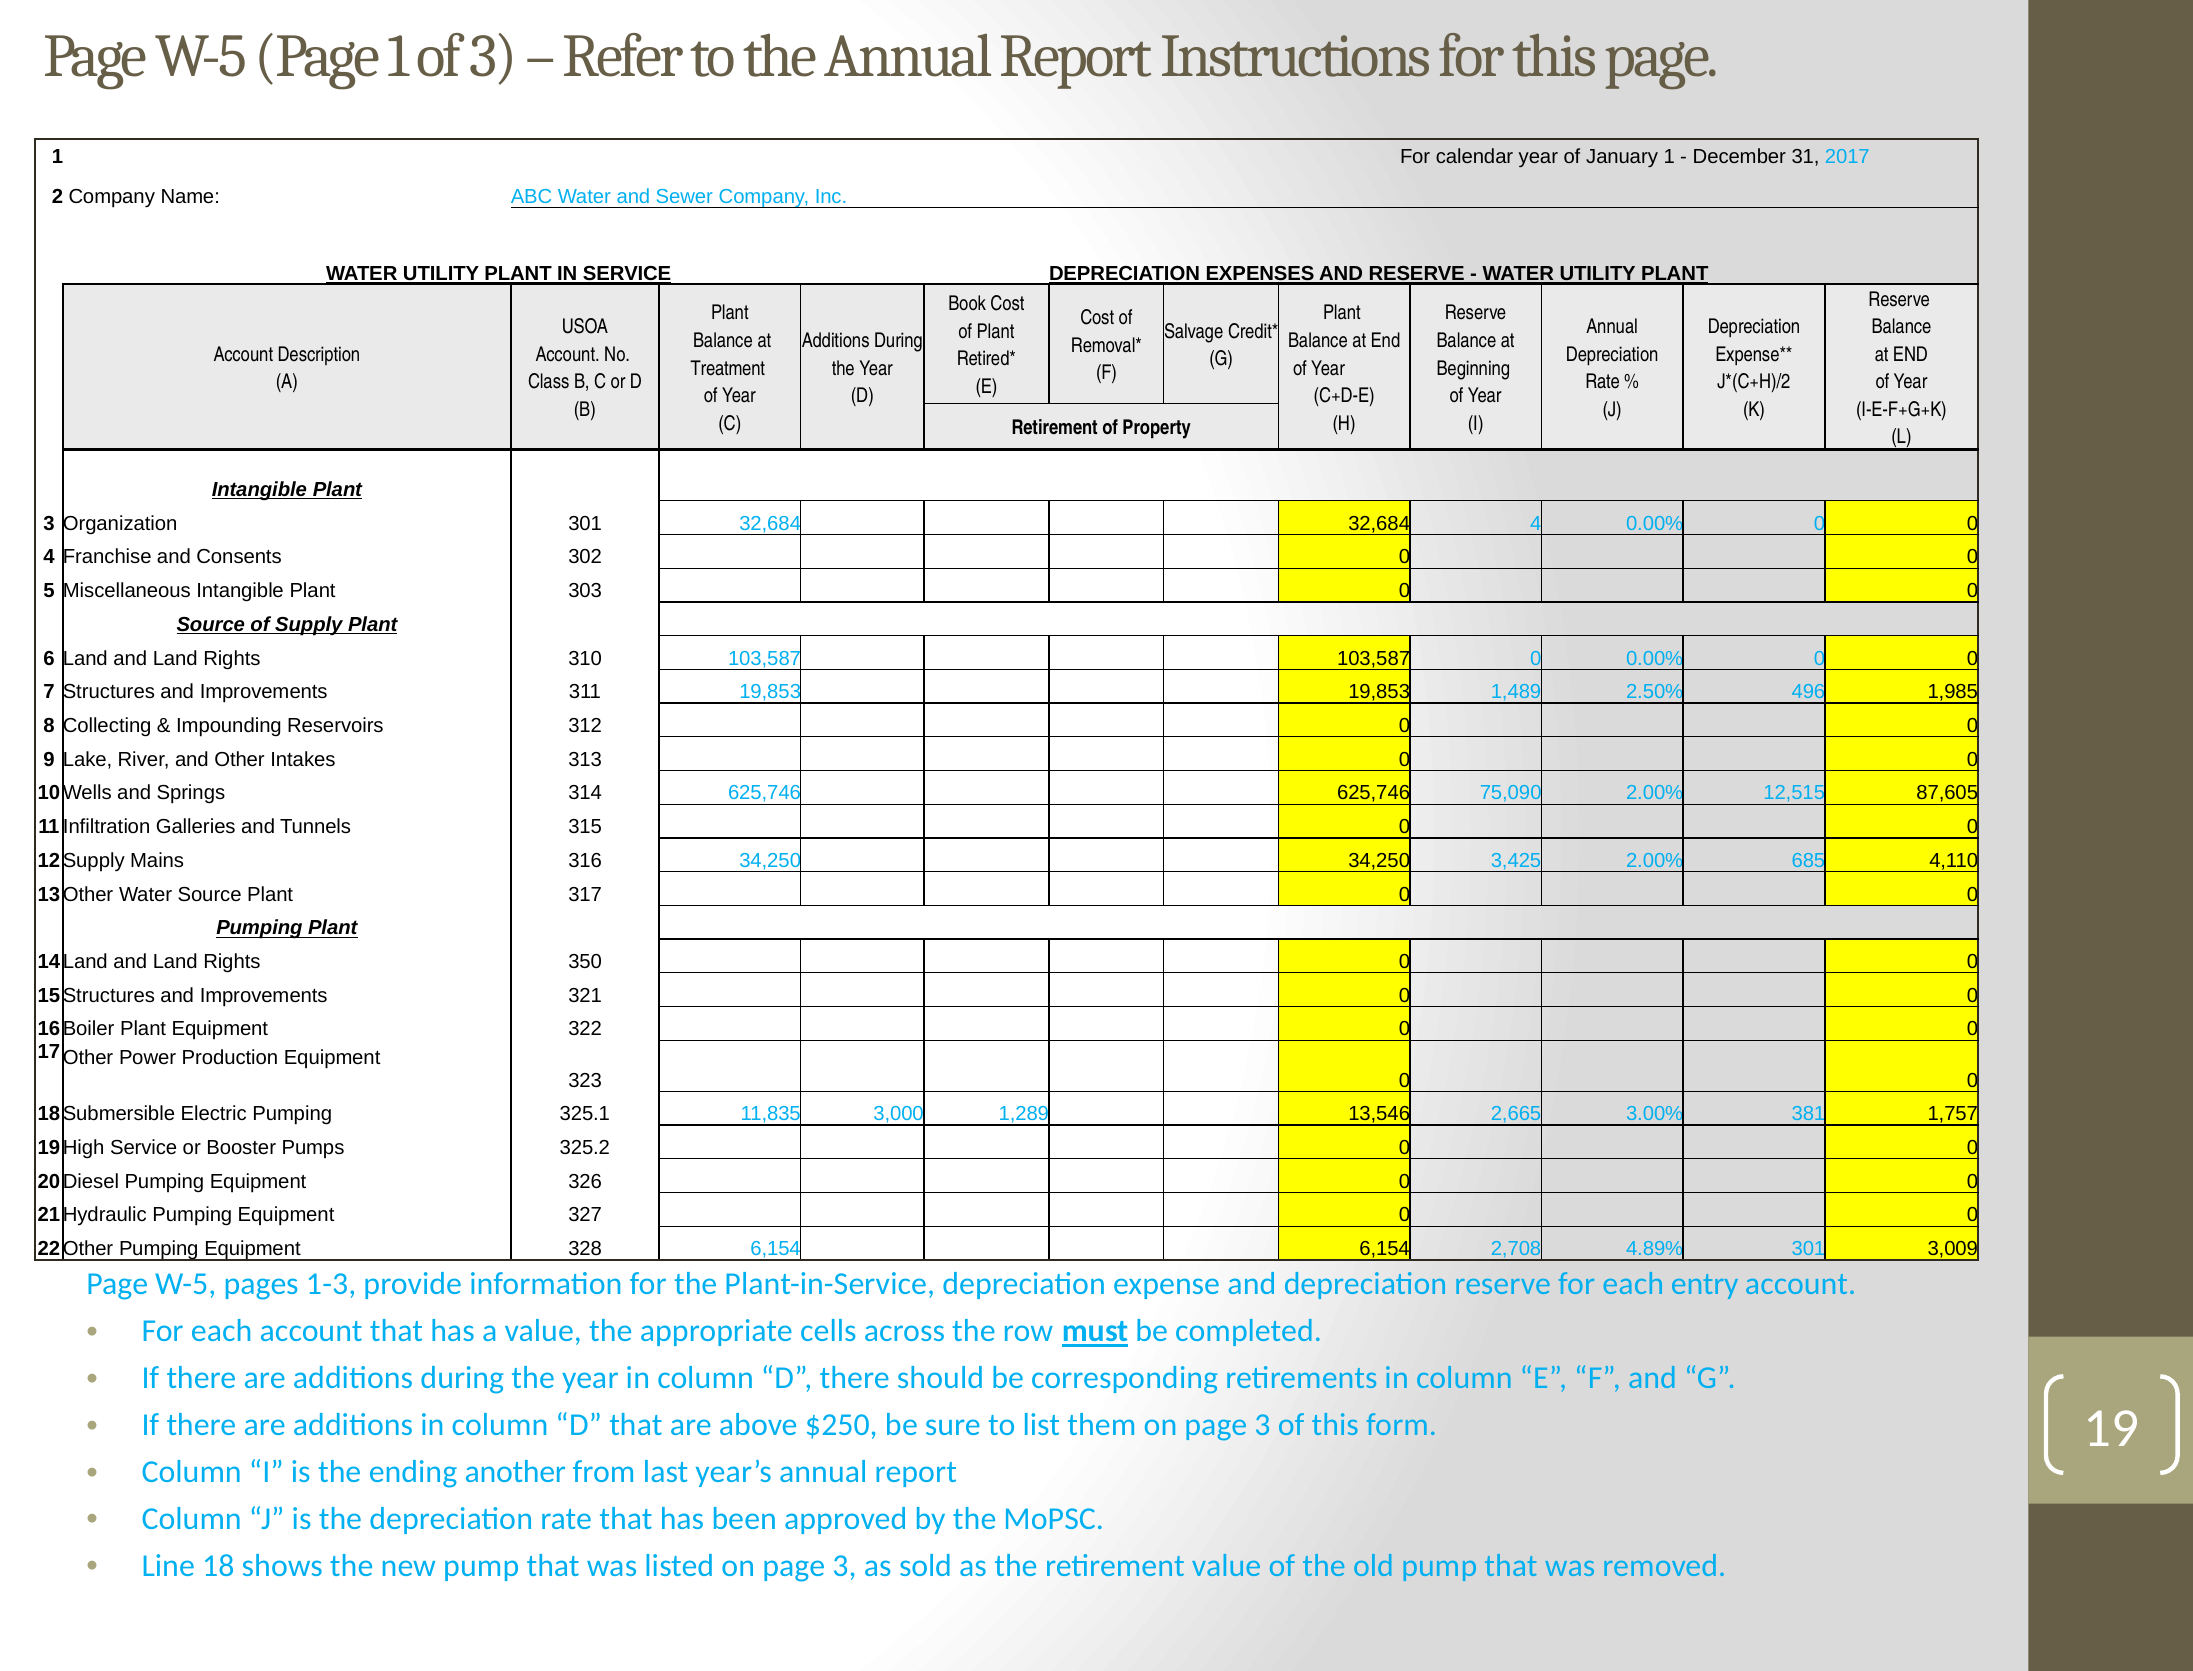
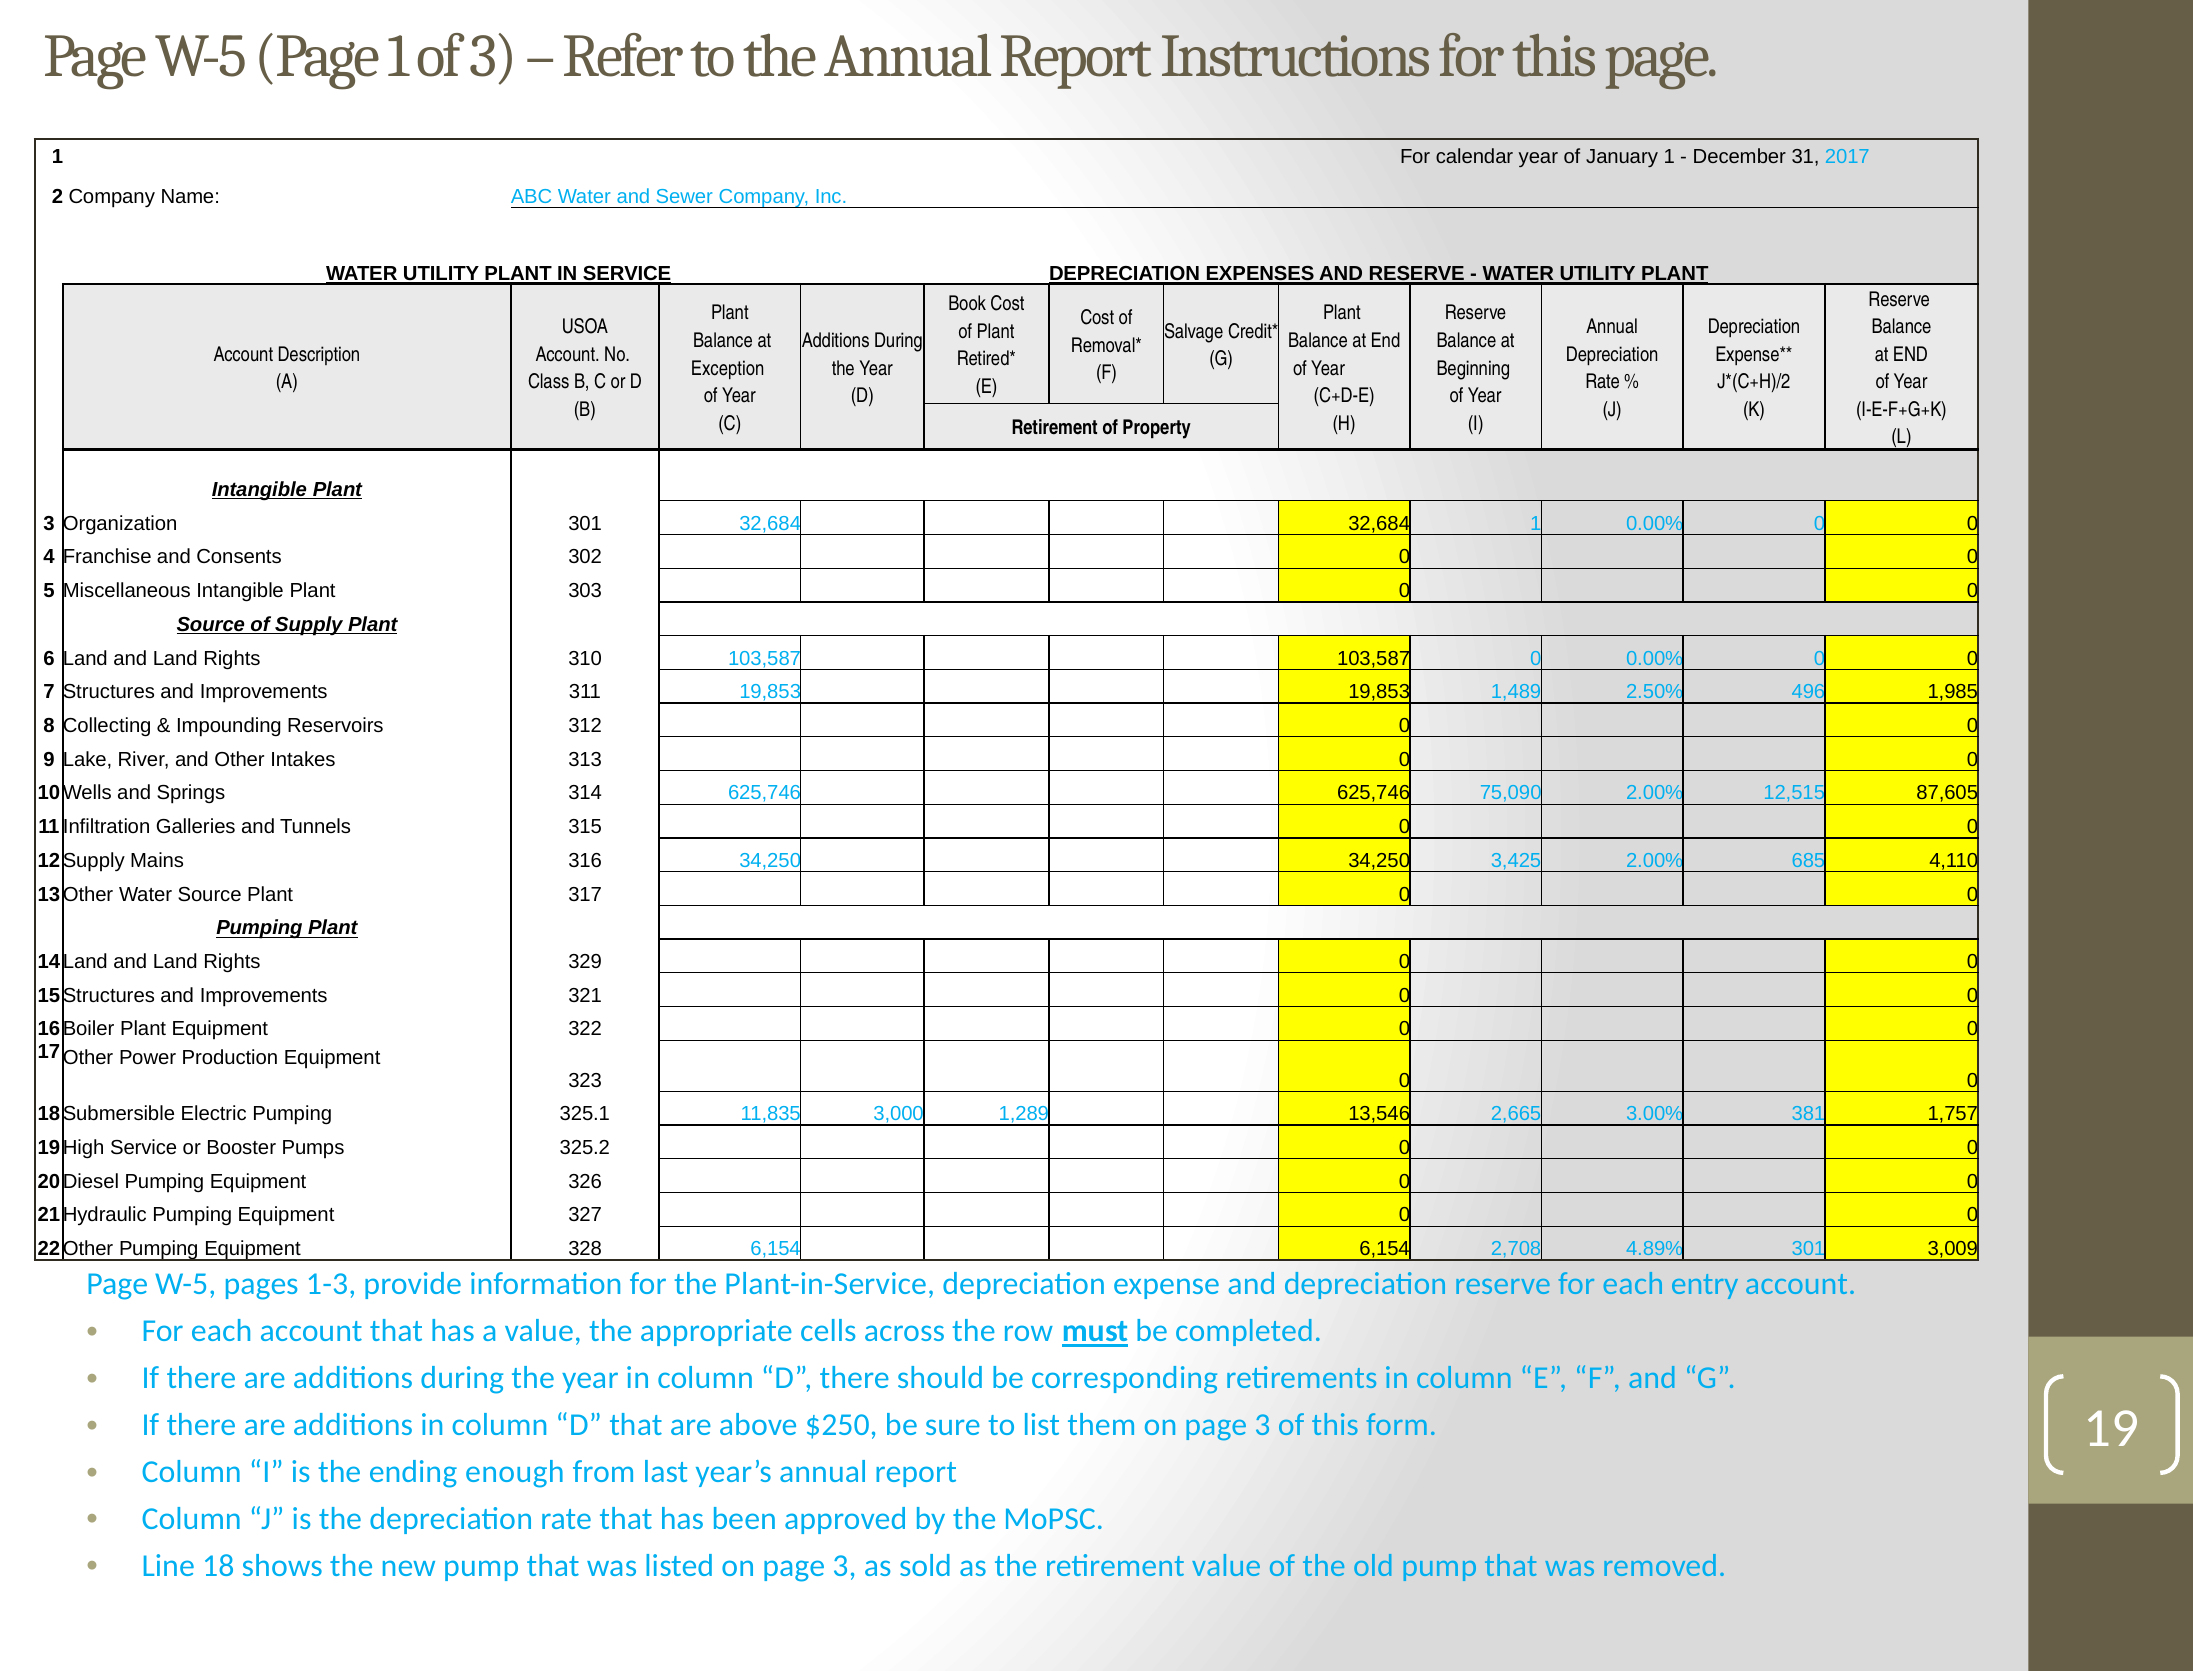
Treatment: Treatment -> Exception
32,684 4: 4 -> 1
350: 350 -> 329
another: another -> enough
